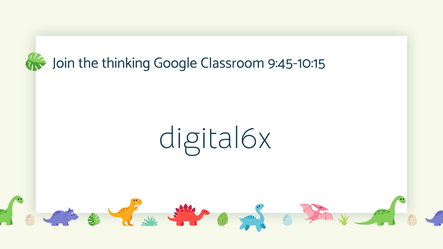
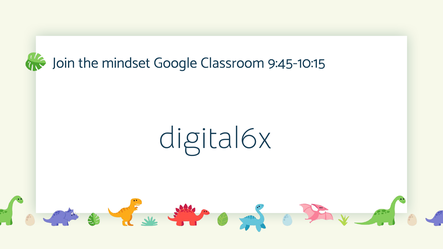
thinking: thinking -> mindset
